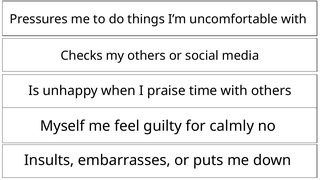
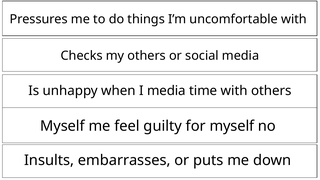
I praise: praise -> media
for calmly: calmly -> myself
